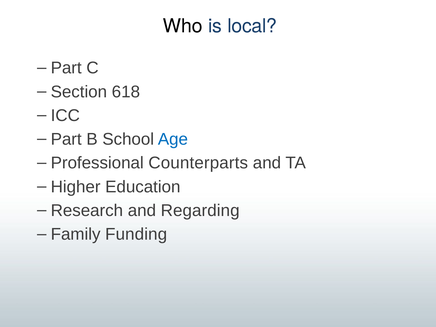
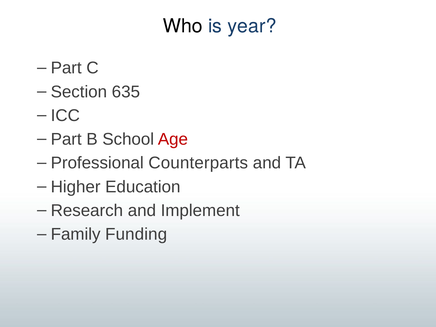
local: local -> year
618: 618 -> 635
Age colour: blue -> red
Regarding: Regarding -> Implement
